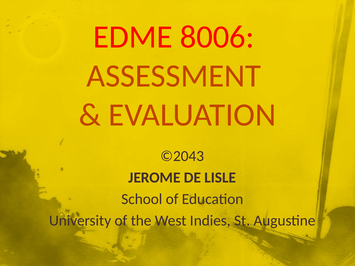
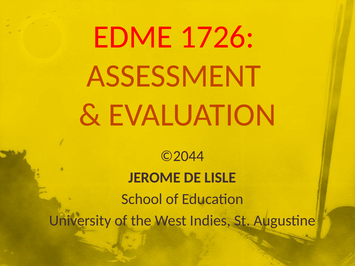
8006: 8006 -> 1726
©2043: ©2043 -> ©2044
